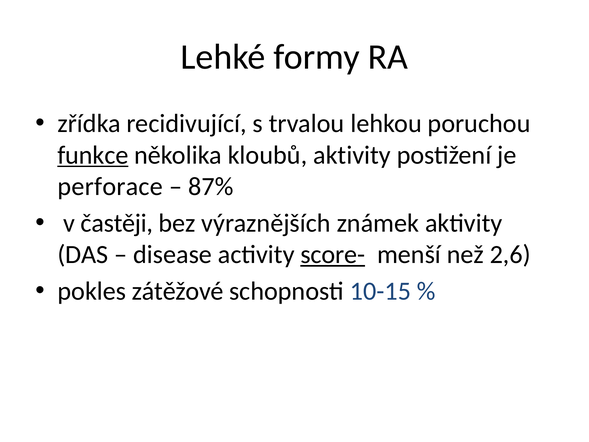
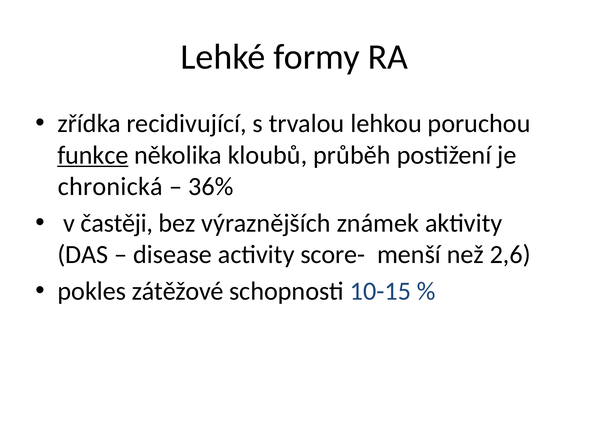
kloubů aktivity: aktivity -> průběh
perforace: perforace -> chronická
87%: 87% -> 36%
score- underline: present -> none
